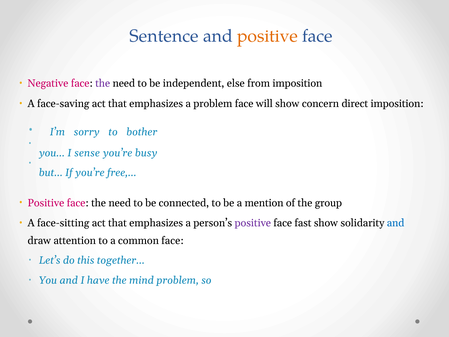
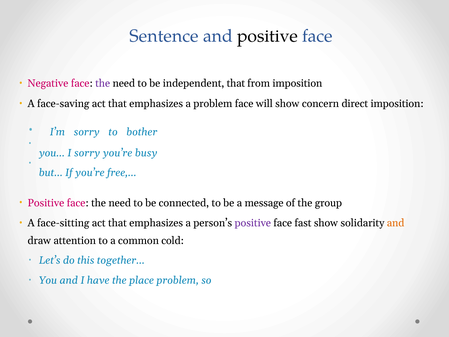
positive at (268, 36) colour: orange -> black
independent else: else -> that
I sense: sense -> sorry
mention: mention -> message
and at (396, 223) colour: blue -> orange
common face: face -> cold
mind: mind -> place
